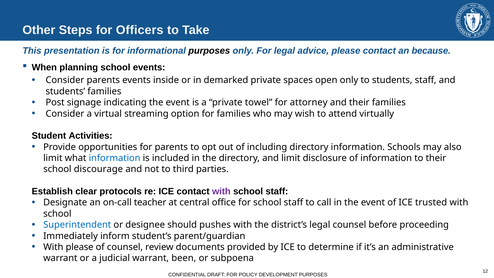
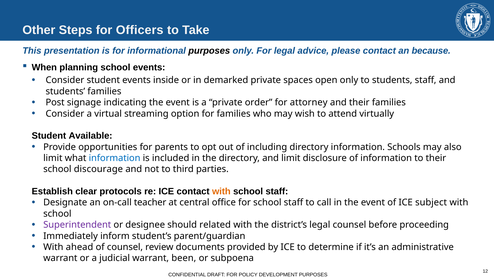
Consider parents: parents -> student
towel: towel -> order
Activities: Activities -> Available
with at (221, 191) colour: purple -> orange
trusted: trusted -> subject
Superintendent colour: blue -> purple
pushes: pushes -> related
With please: please -> ahead
